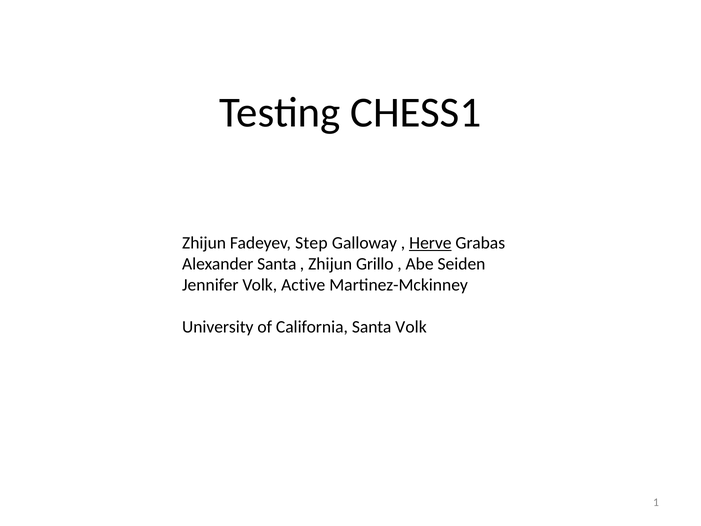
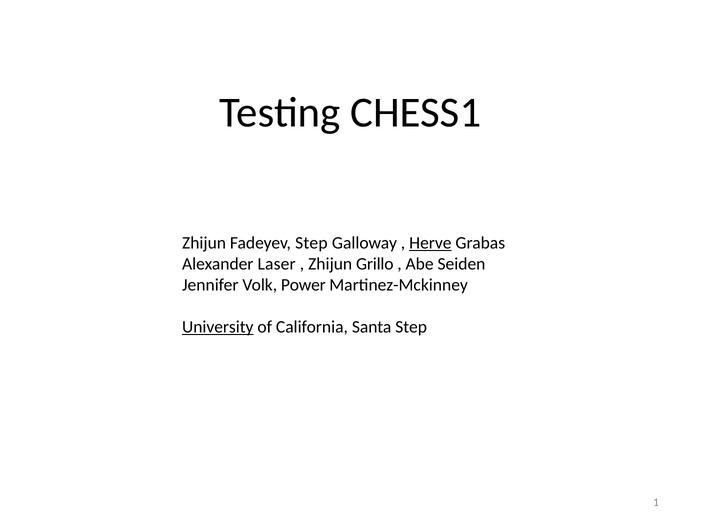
Alexander Santa: Santa -> Laser
Active: Active -> Power
University underline: none -> present
Santa Volk: Volk -> Step
